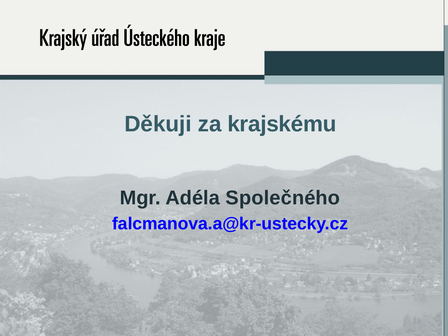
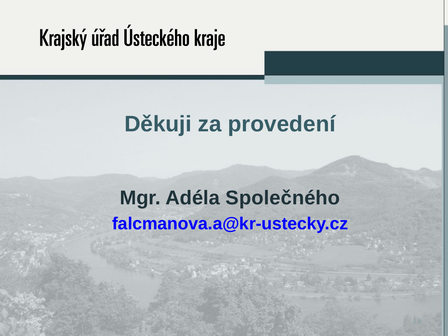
krajskému: krajskému -> provedení
